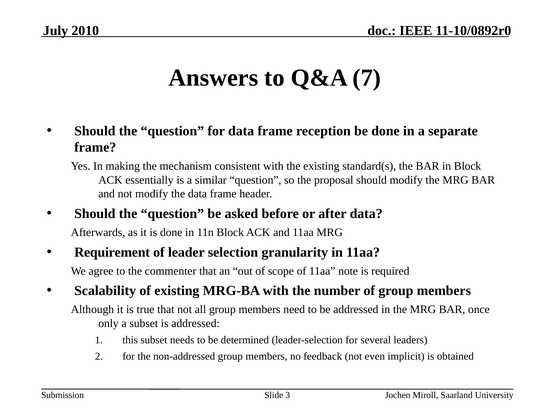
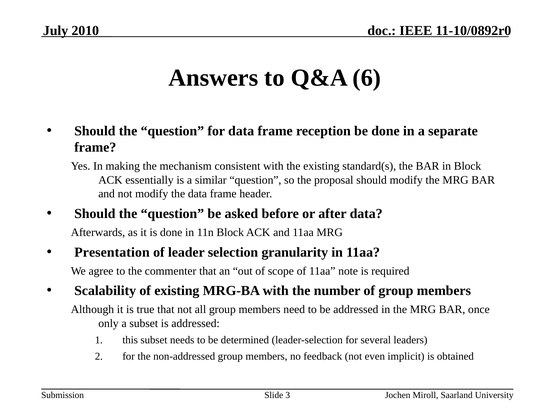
7: 7 -> 6
Requirement: Requirement -> Presentation
